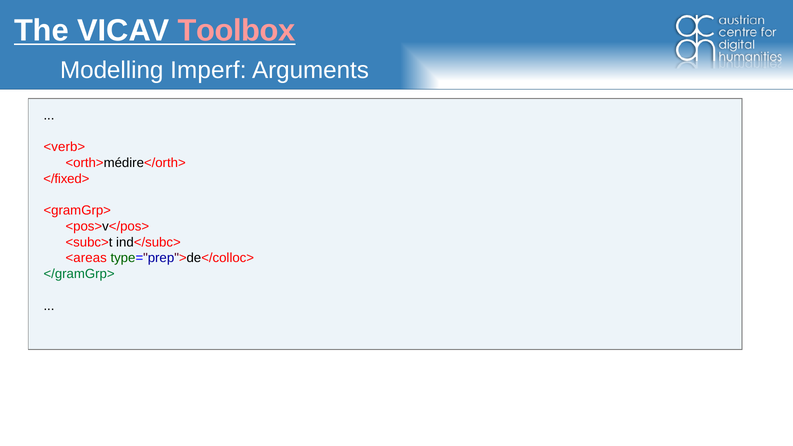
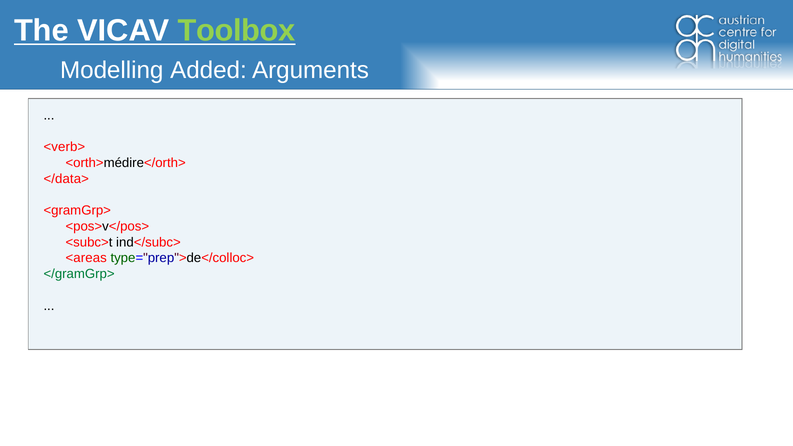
Toolbox colour: pink -> light green
Imperf: Imperf -> Added
</fixed>: </fixed> -> </data>
